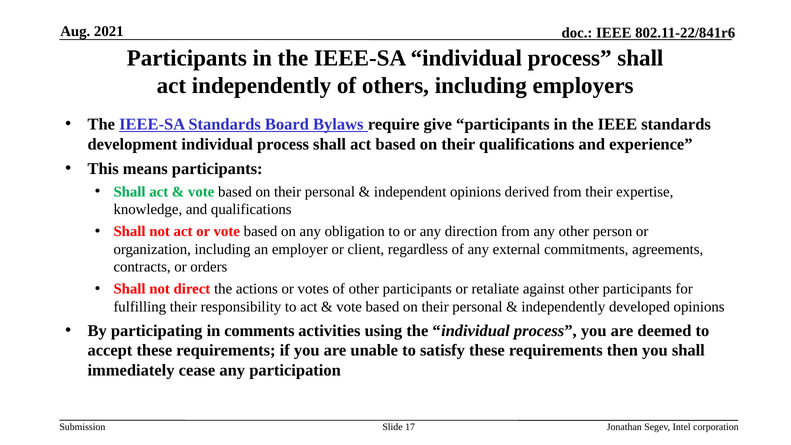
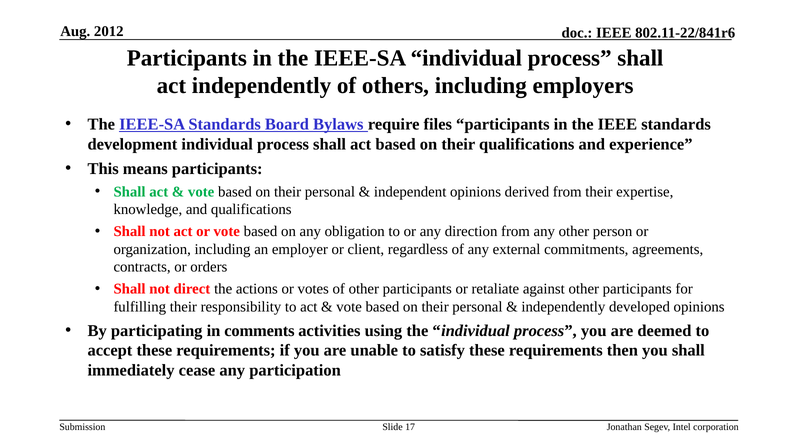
2021: 2021 -> 2012
give: give -> files
